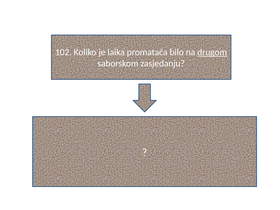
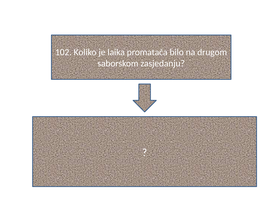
drugom underline: present -> none
